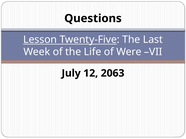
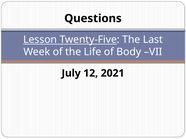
Were: Were -> Body
2063: 2063 -> 2021
